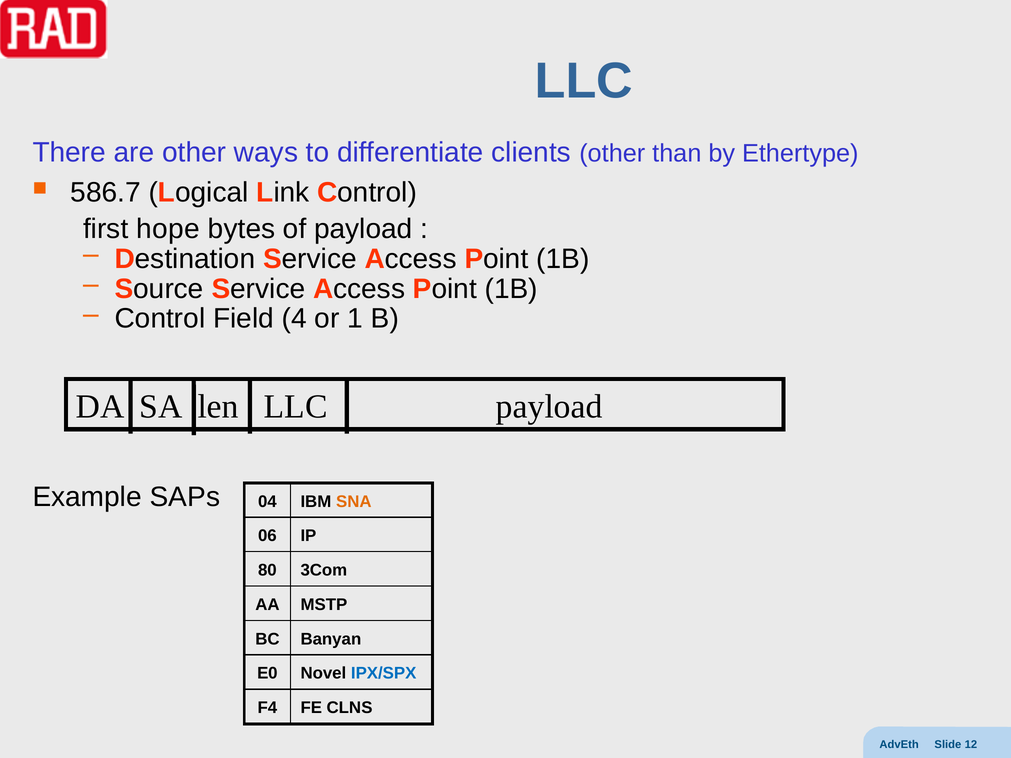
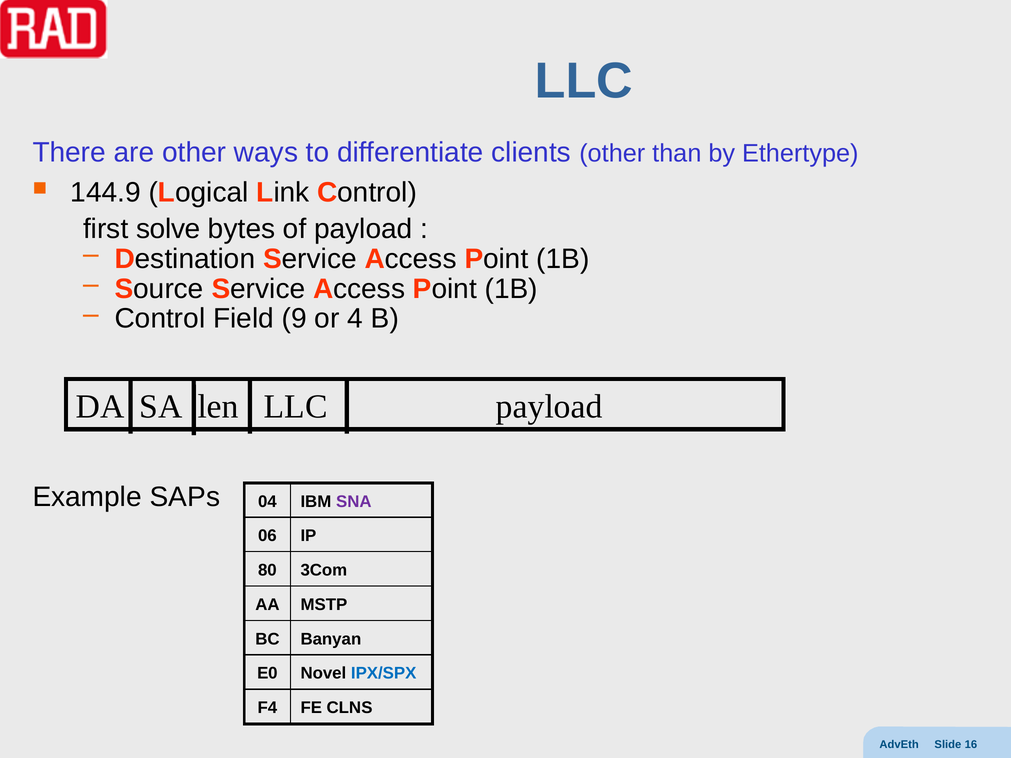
586.7: 586.7 -> 144.9
hope: hope -> solve
4: 4 -> 9
1: 1 -> 4
SNA colour: orange -> purple
12: 12 -> 16
